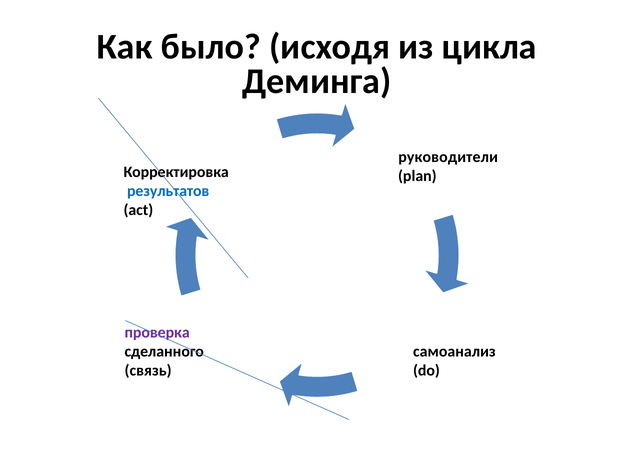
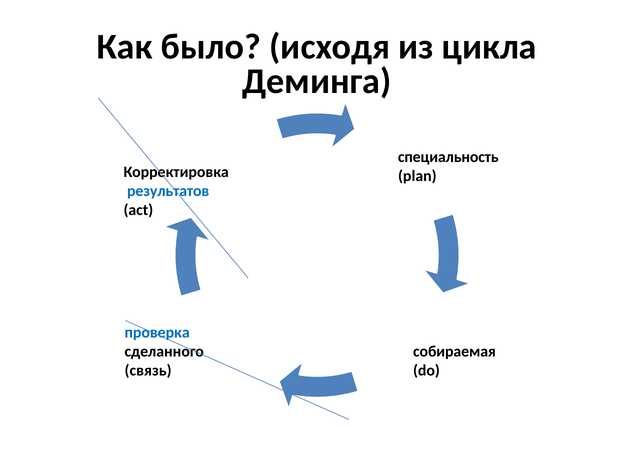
руководители: руководители -> специальность
проверка colour: purple -> blue
самоанализ: самоанализ -> собираемая
